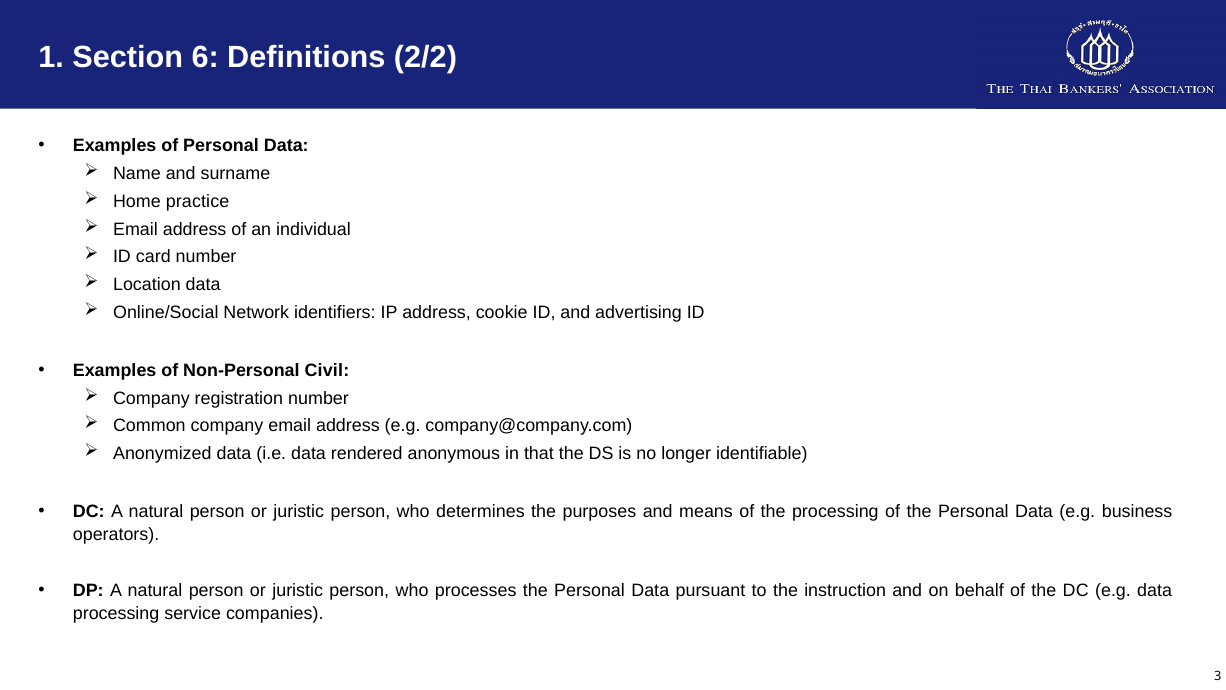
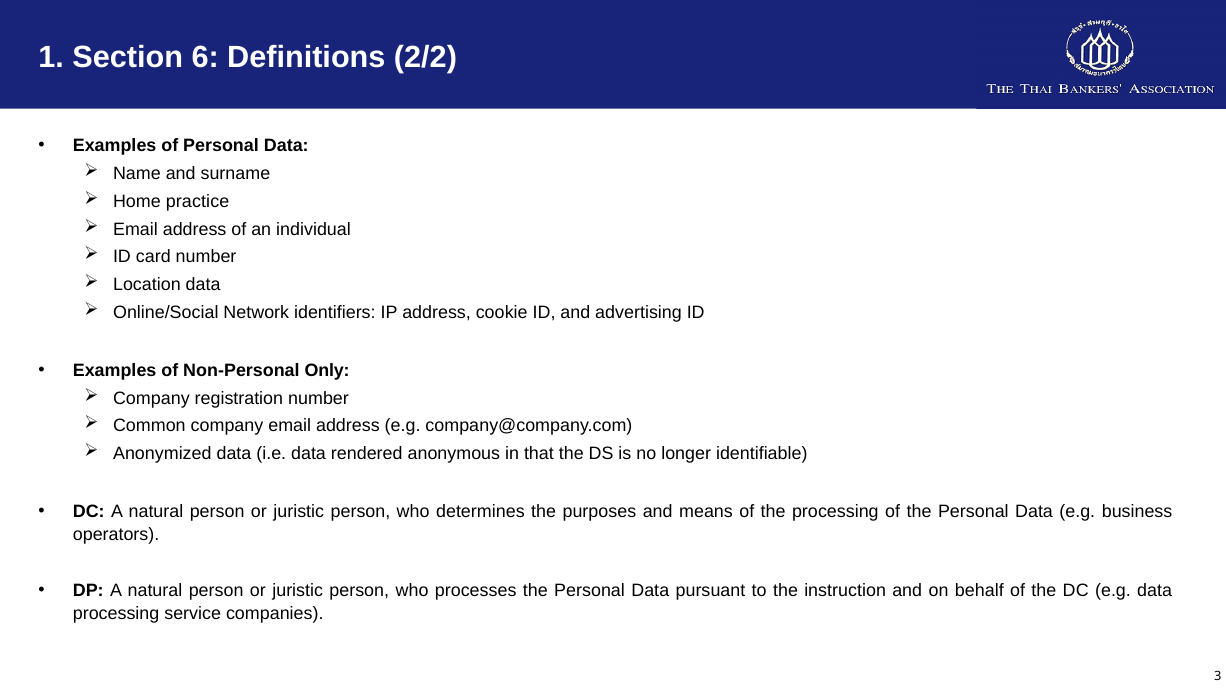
Civil: Civil -> Only
